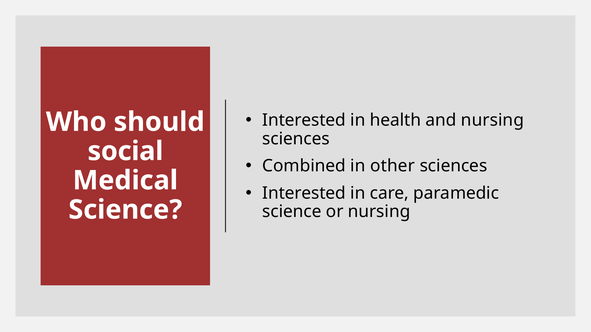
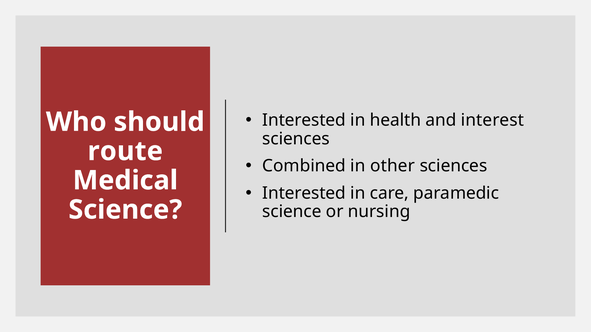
and nursing: nursing -> interest
social: social -> route
